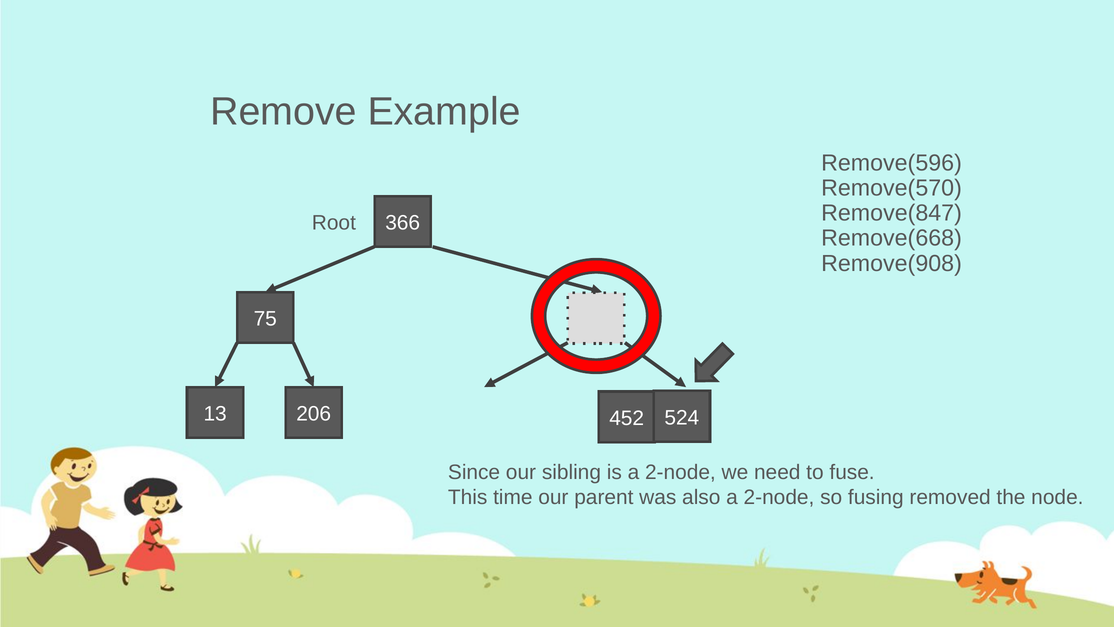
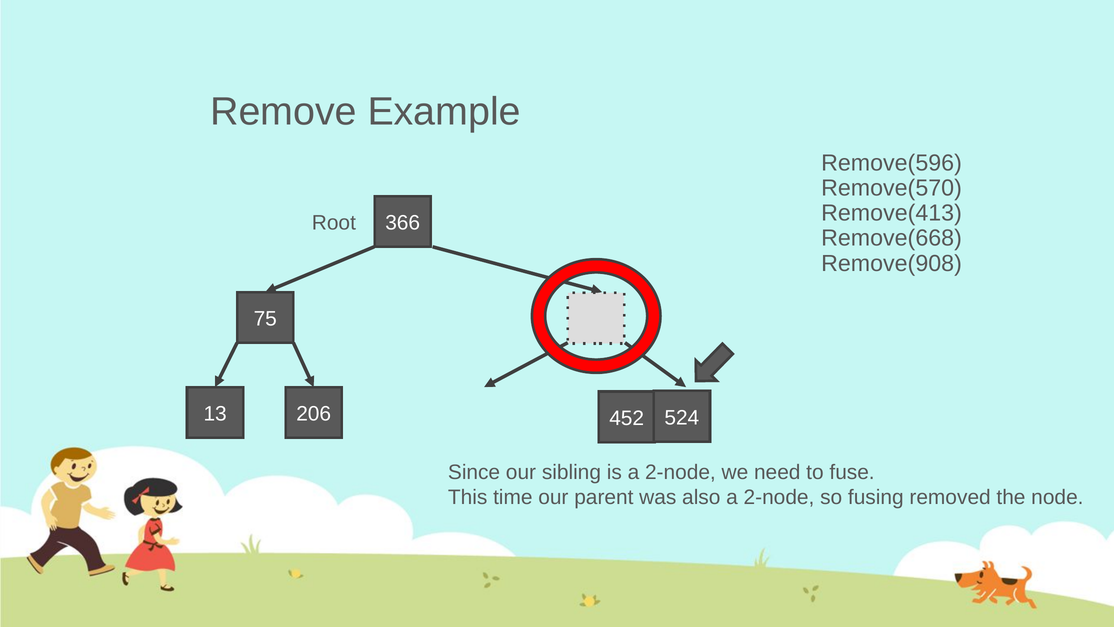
Remove(847: Remove(847 -> Remove(413
